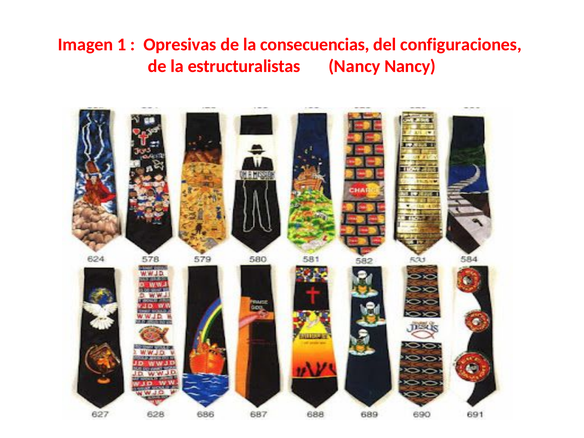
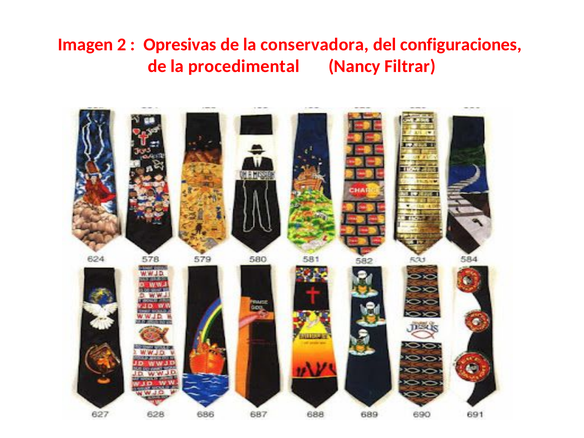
1: 1 -> 2
consecuencias: consecuencias -> conservadora
estructuralistas: estructuralistas -> procedimental
Nancy Nancy: Nancy -> Filtrar
